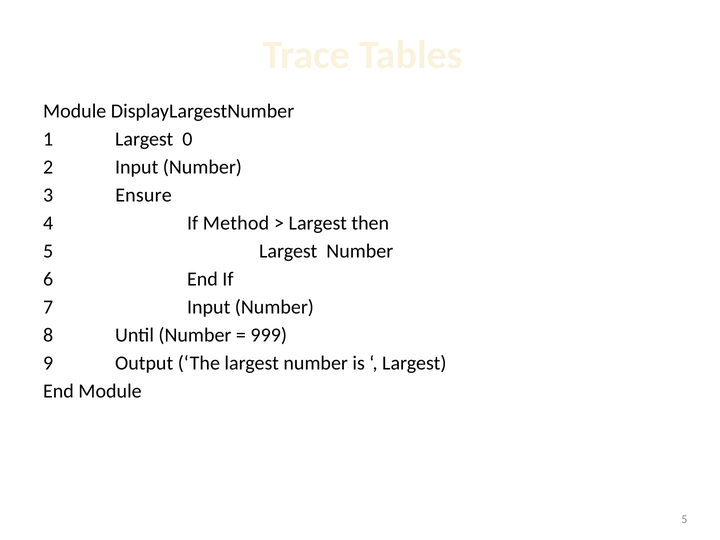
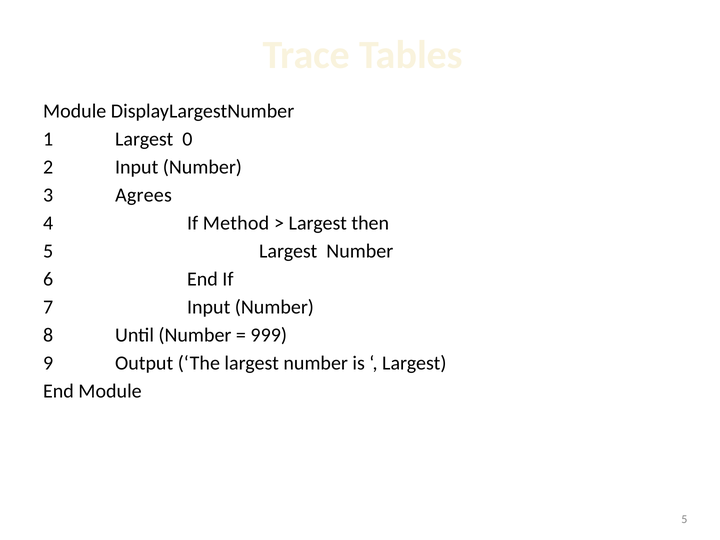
Ensure: Ensure -> Agrees
